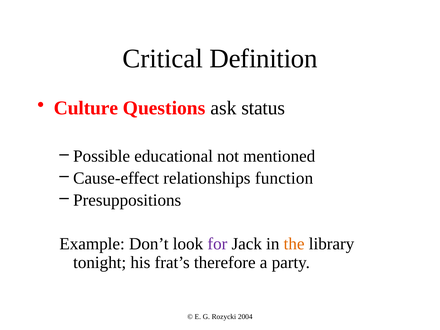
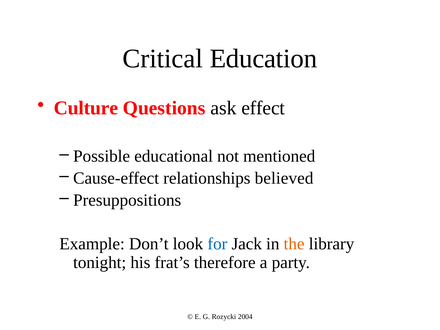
Definition: Definition -> Education
status: status -> effect
function: function -> believed
for colour: purple -> blue
